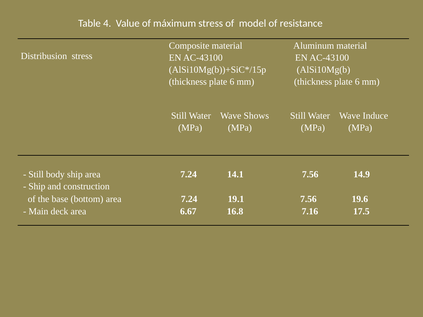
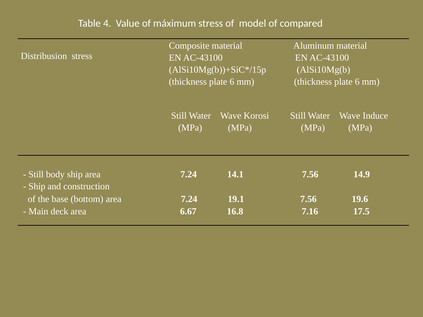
resistance: resistance -> compared
Shows: Shows -> Korosi
